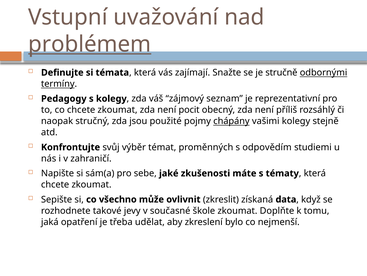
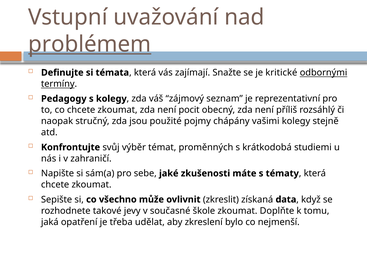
stručně: stručně -> kritické
chápány underline: present -> none
odpovědím: odpovědím -> krátkodobá
